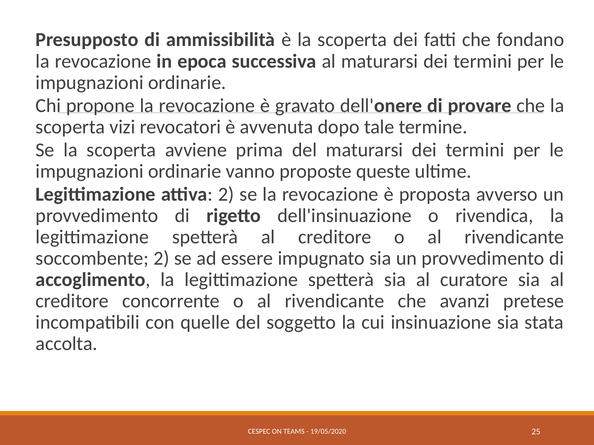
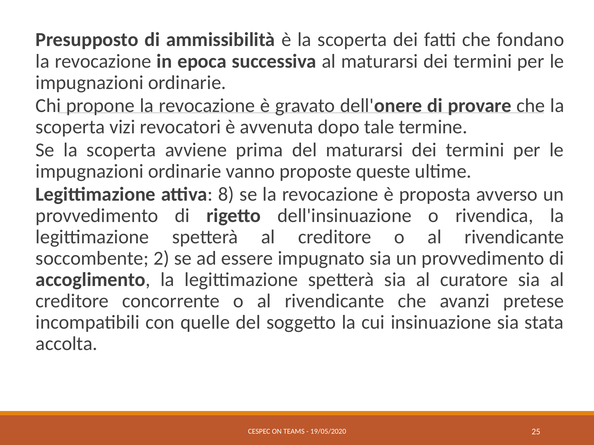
attiva 2: 2 -> 8
